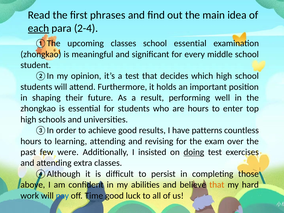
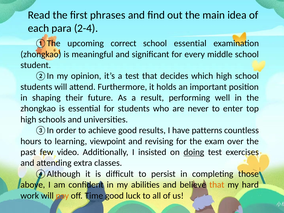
each underline: present -> none
upcoming classes: classes -> correct
are hours: hours -> never
learning attending: attending -> viewpoint
were: were -> video
pay colour: blue -> orange
